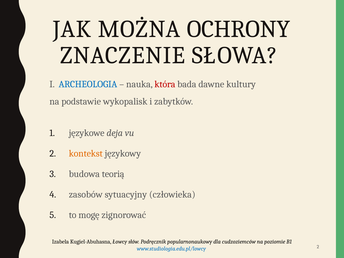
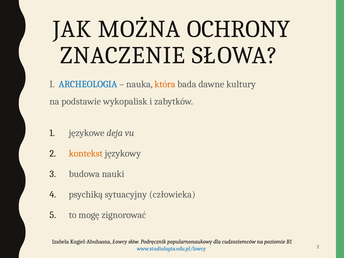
która colour: red -> orange
teorią: teorią -> nauki
zasobów: zasobów -> psychiką
